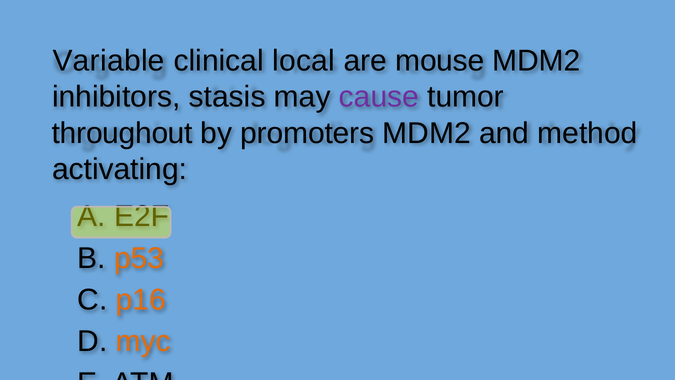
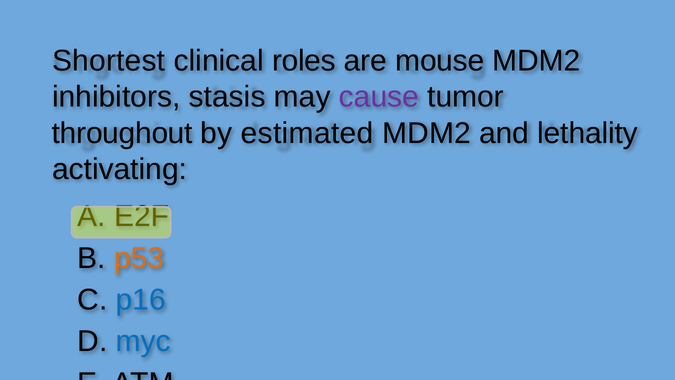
Variable: Variable -> Shortest
local: local -> roles
promoters: promoters -> estimated
method: method -> lethality
p16 colour: orange -> blue
myc colour: orange -> blue
